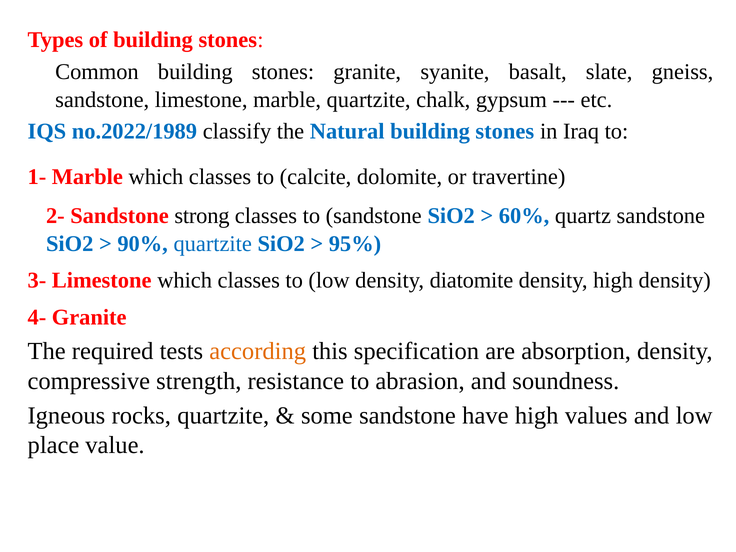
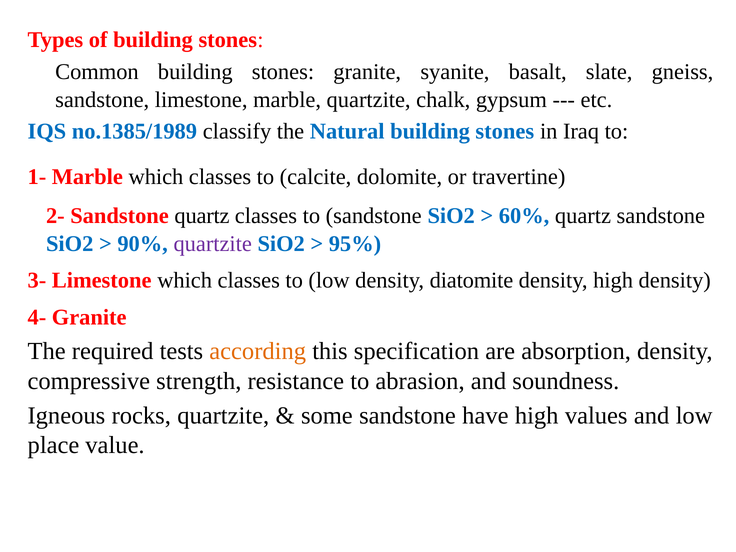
no.2022/1989: no.2022/1989 -> no.1385/1989
Sandstone strong: strong -> quartz
quartzite at (213, 244) colour: blue -> purple
